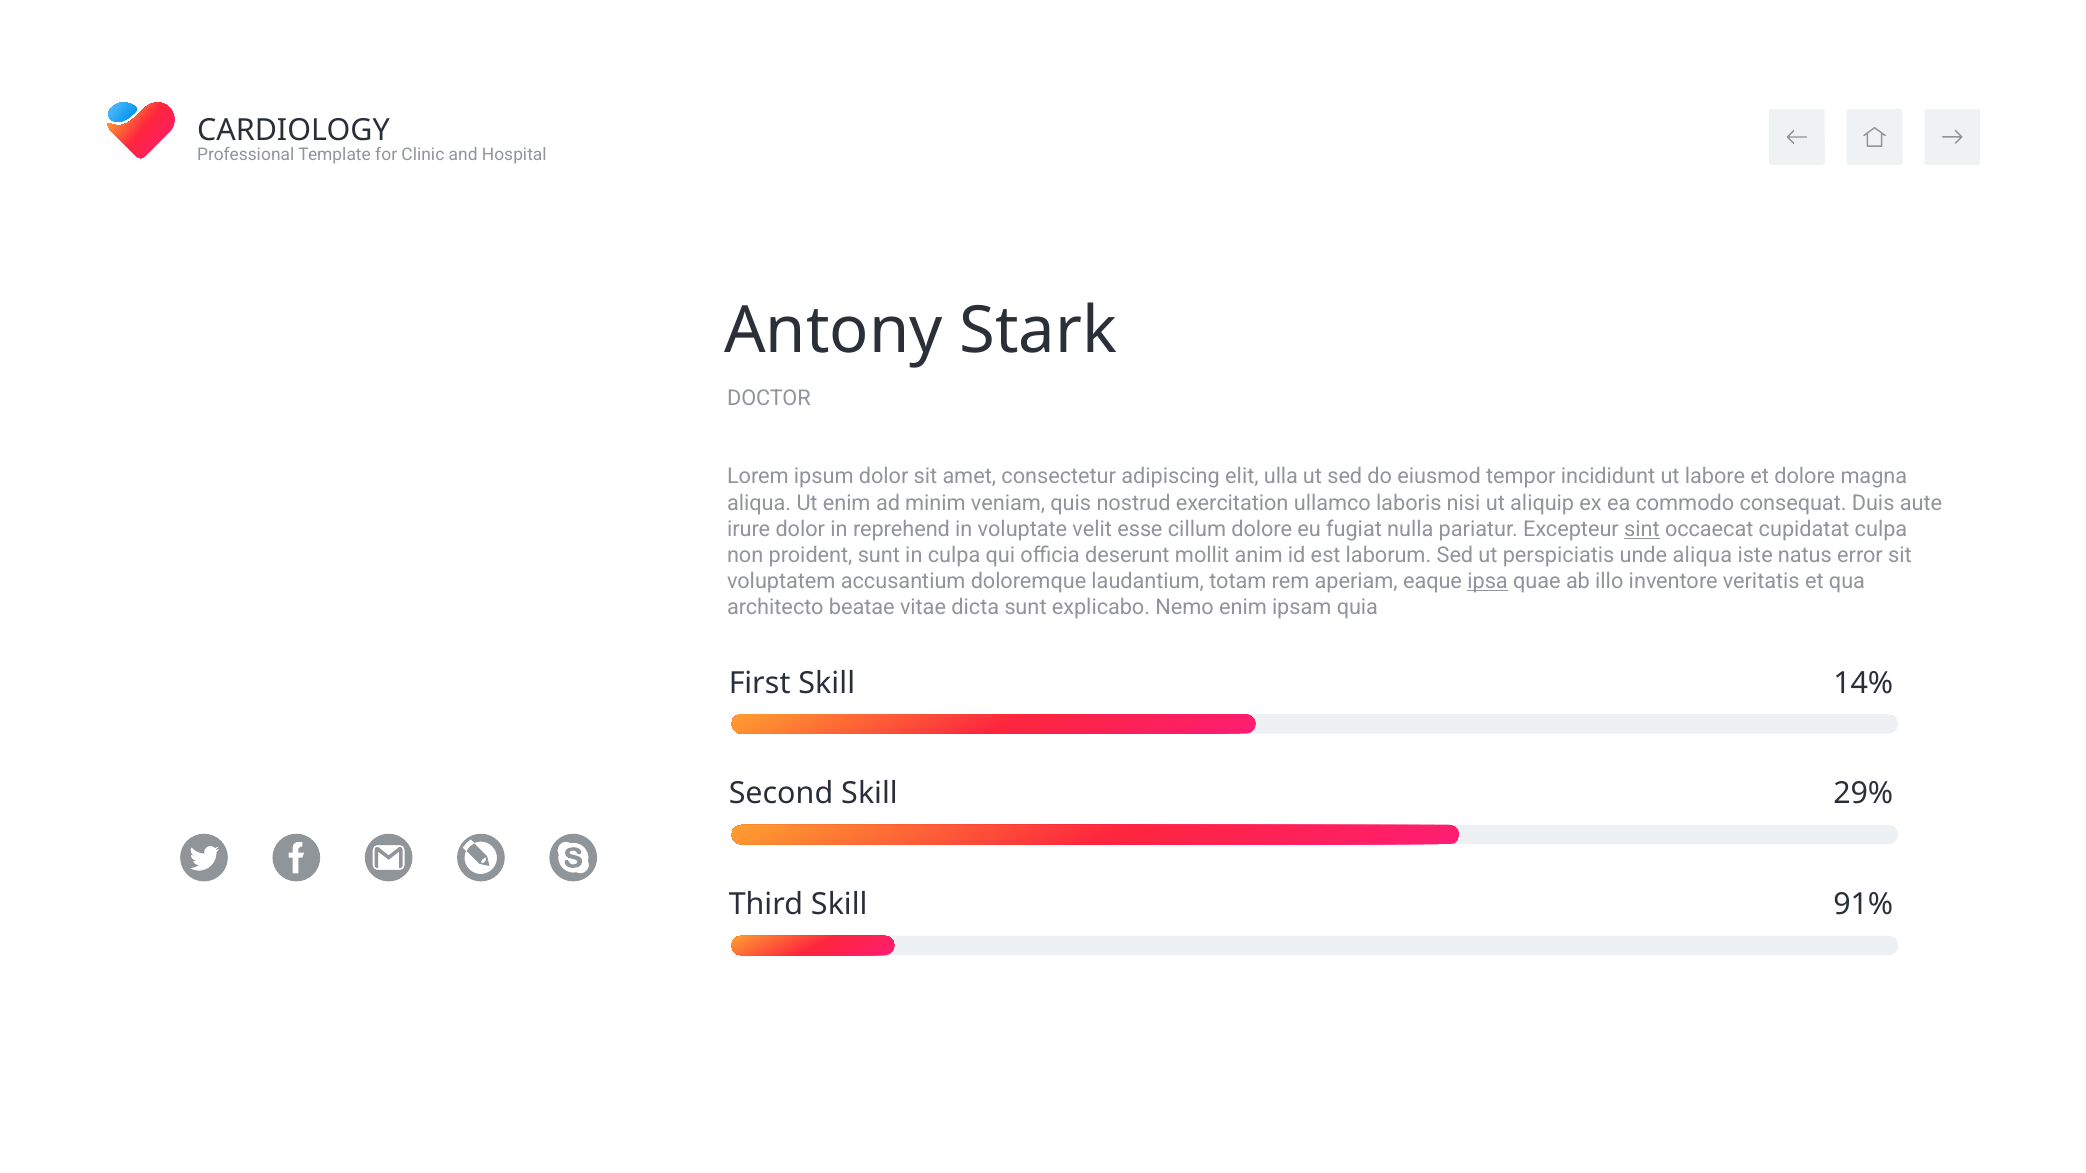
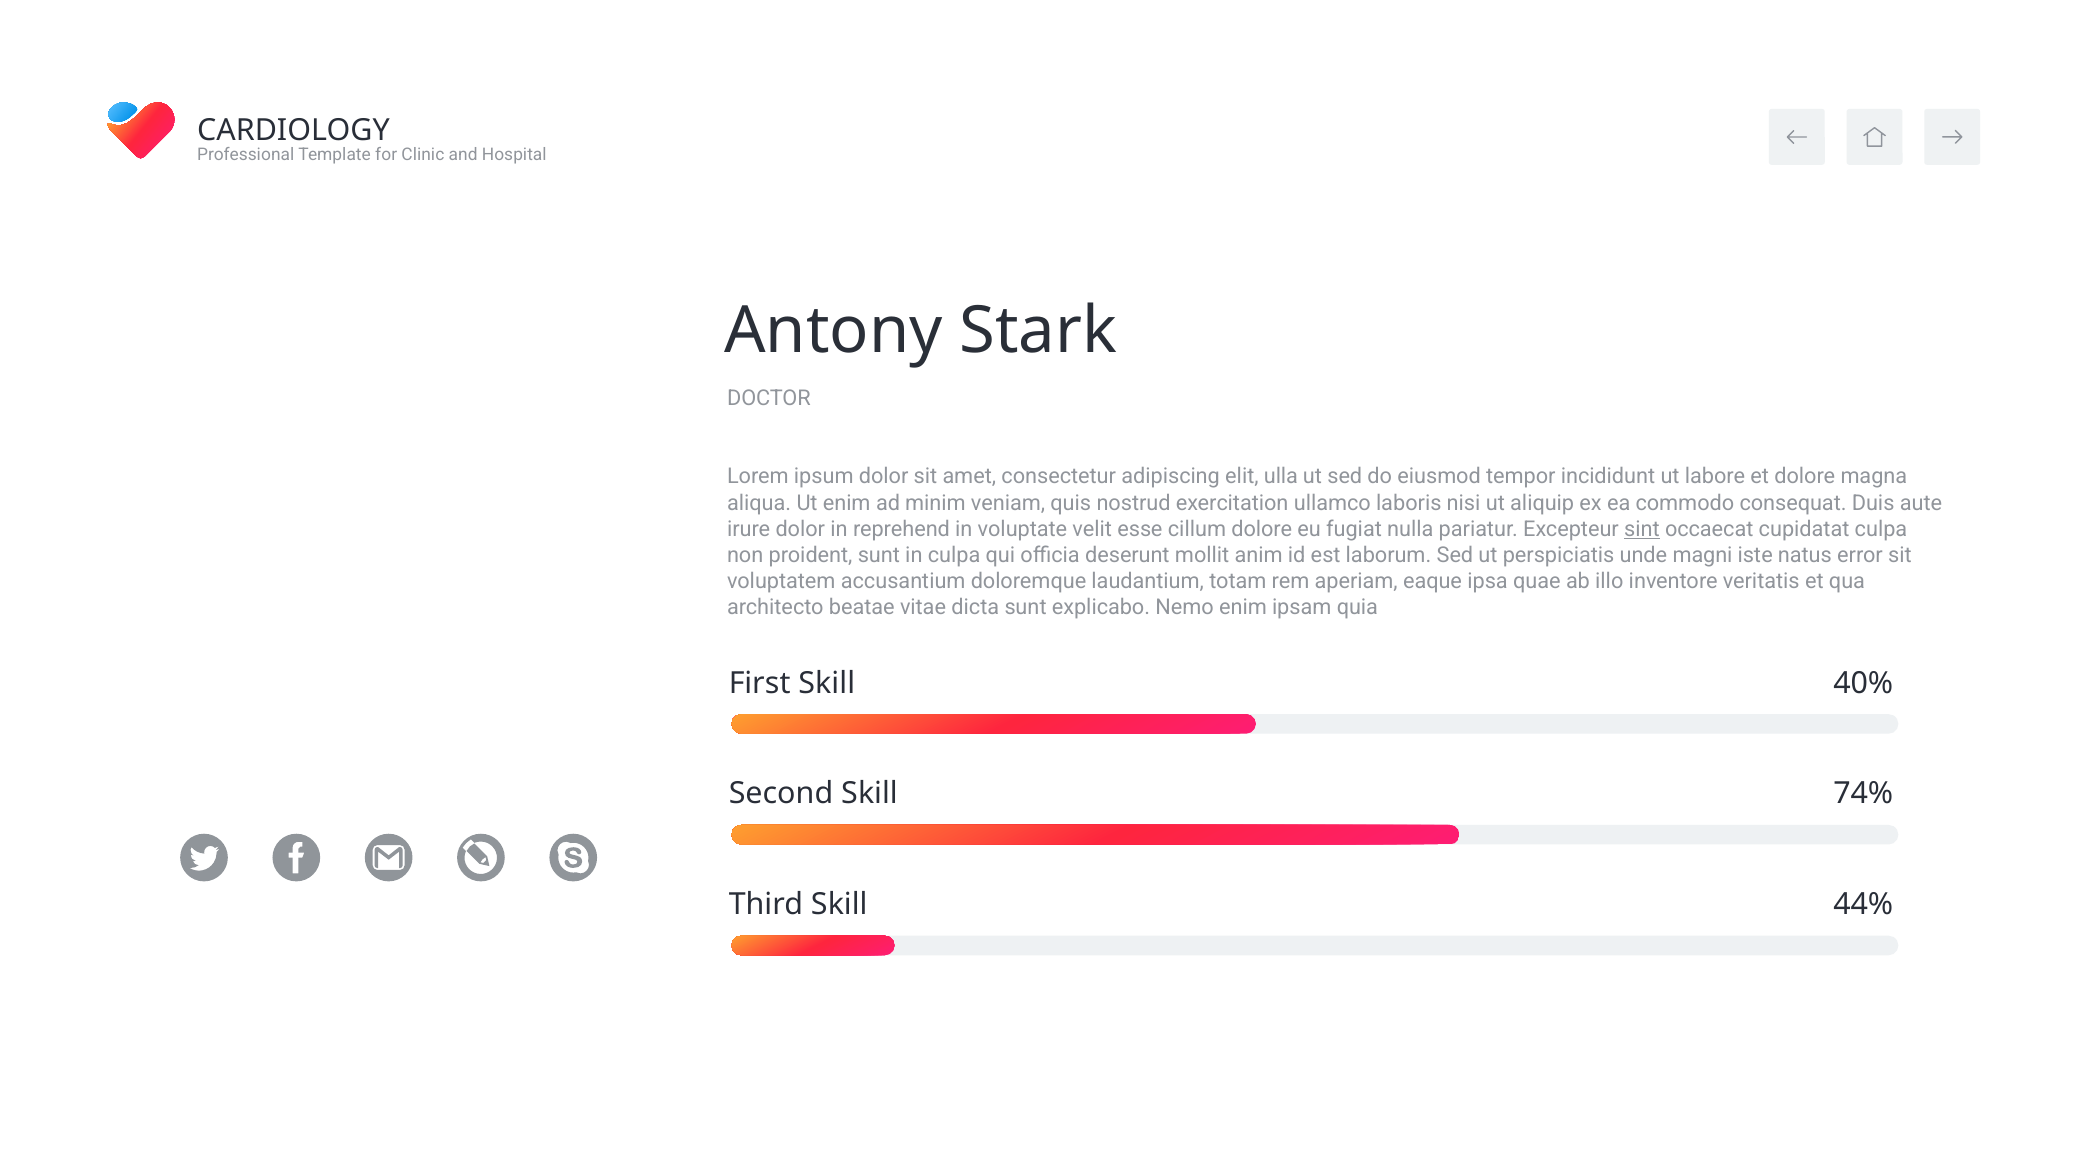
unde aliqua: aliqua -> magni
ipsa underline: present -> none
14%: 14% -> 40%
29%: 29% -> 74%
91%: 91% -> 44%
